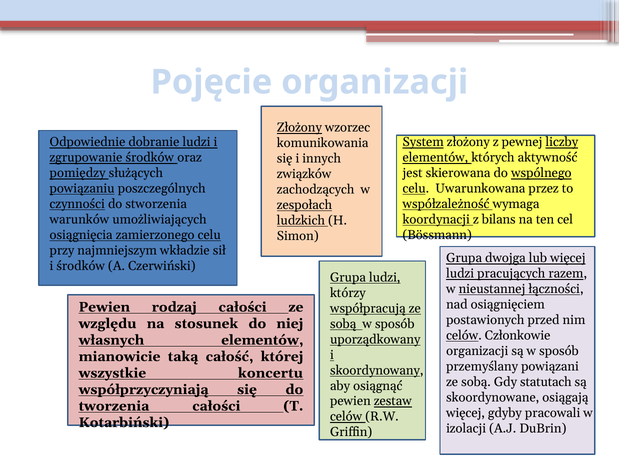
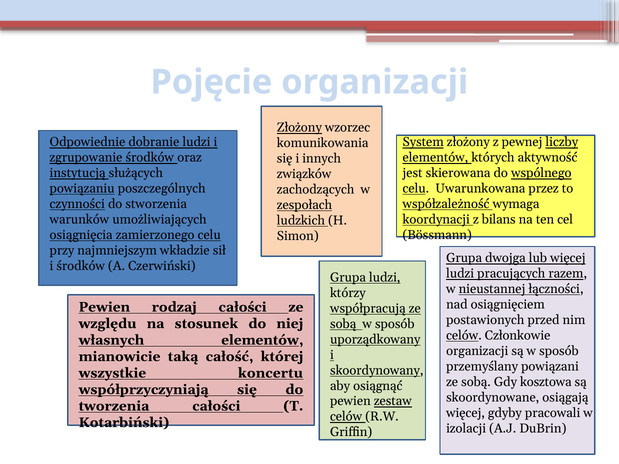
pomiędzy: pomiędzy -> instytucją
statutach: statutach -> kosztowa
